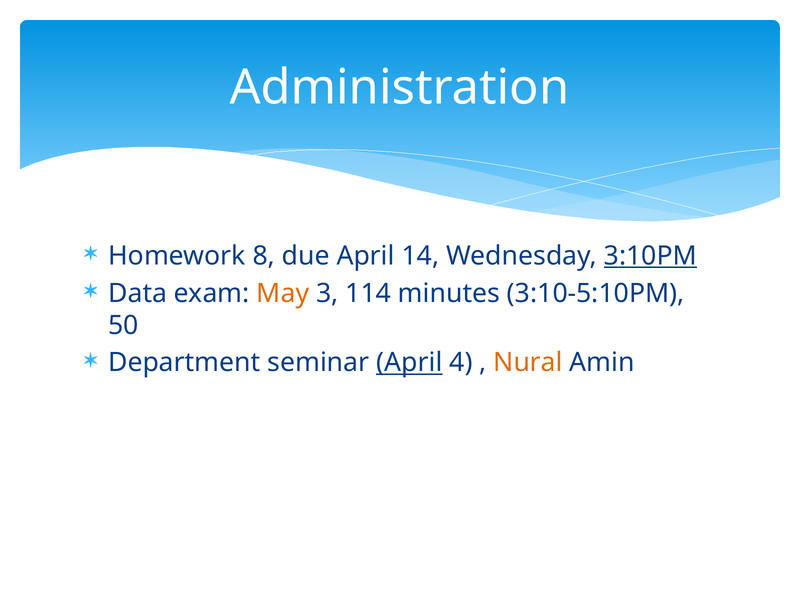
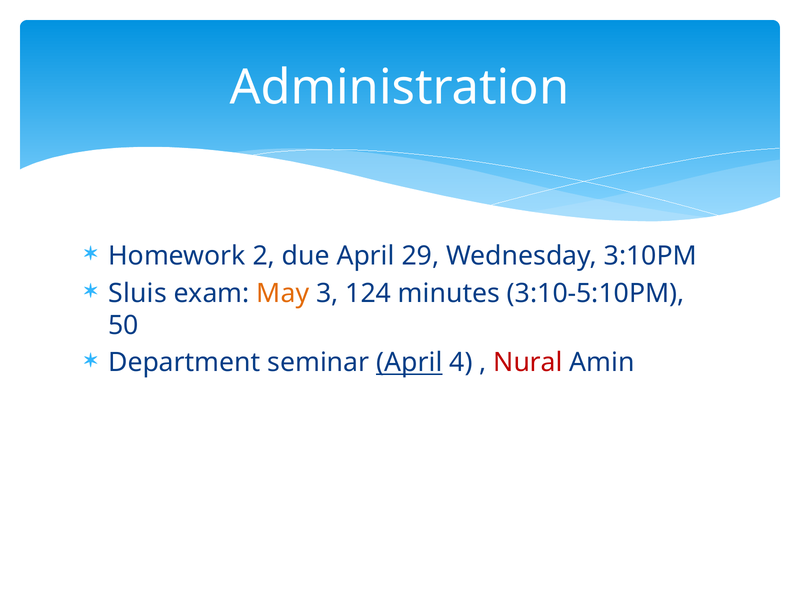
8: 8 -> 2
14: 14 -> 29
3:10PM underline: present -> none
Data: Data -> Sluis
114: 114 -> 124
Nural colour: orange -> red
